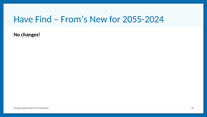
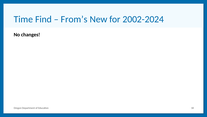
Have: Have -> Time
2055-2024: 2055-2024 -> 2002-2024
